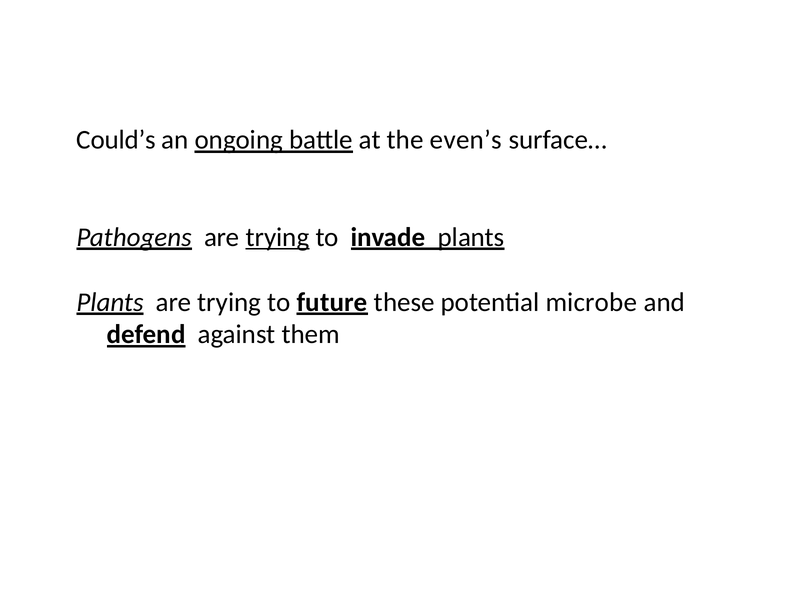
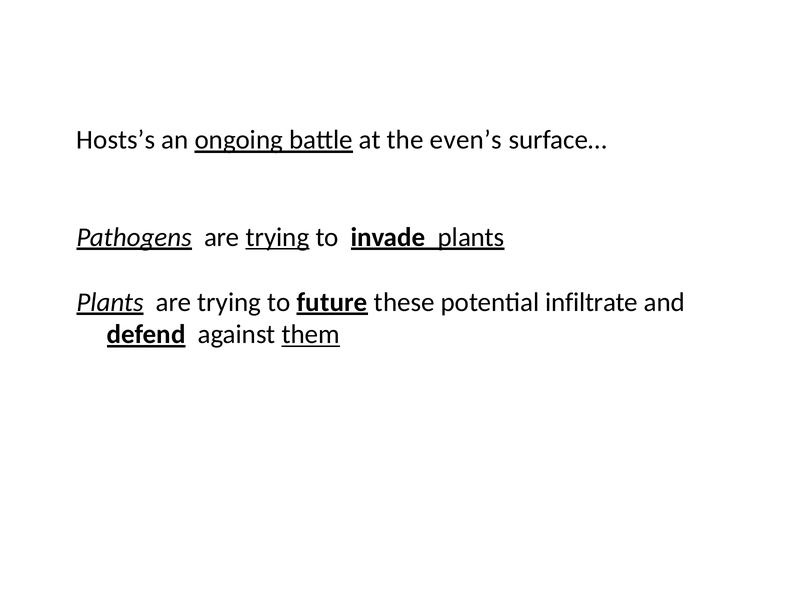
Could’s: Could’s -> Hosts’s
microbe: microbe -> infiltrate
them underline: none -> present
